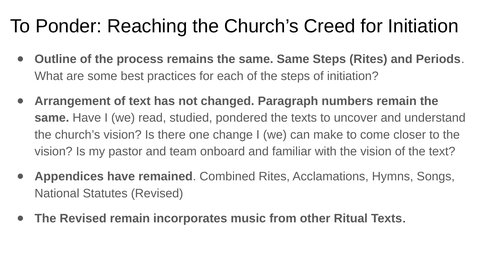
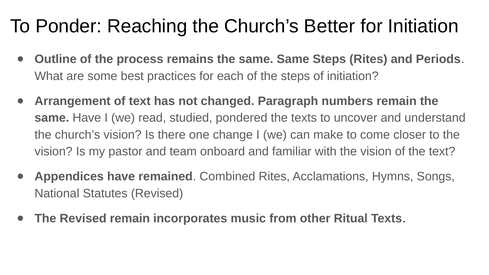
Creed: Creed -> Better
